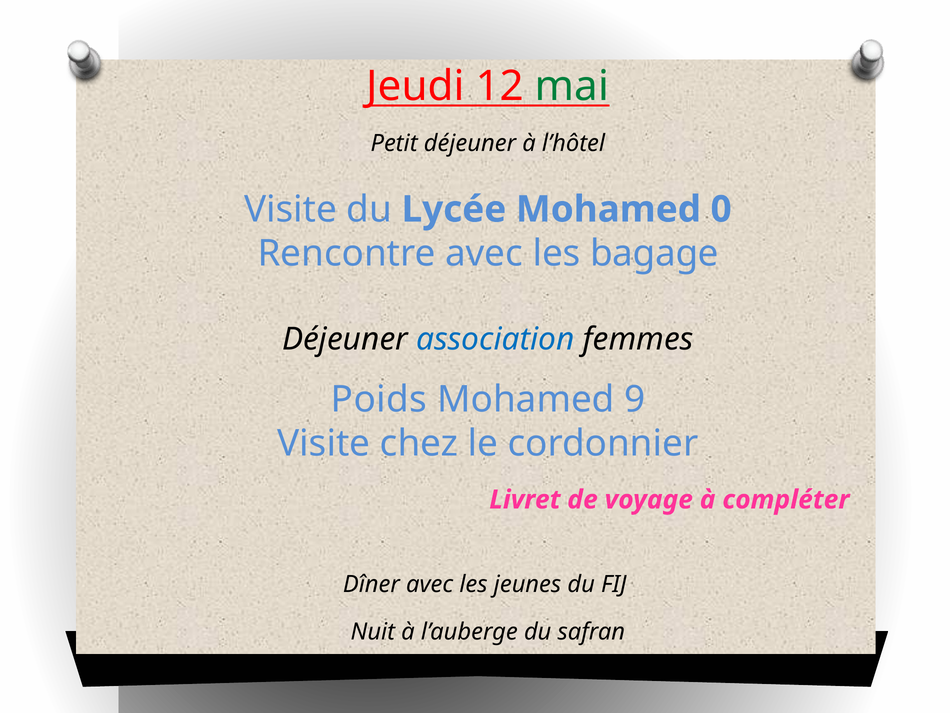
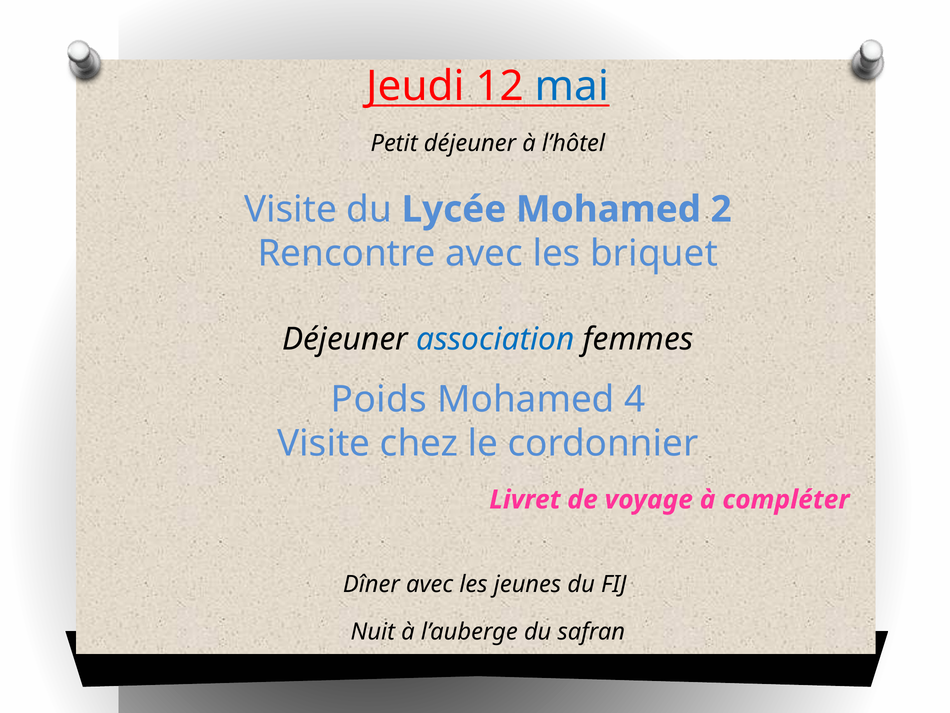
mai colour: green -> blue
0: 0 -> 2
bagage: bagage -> briquet
9: 9 -> 4
